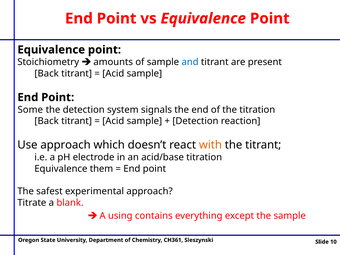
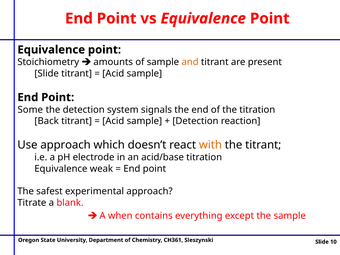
and colour: blue -> orange
Back at (47, 73): Back -> Slide
them: them -> weak
using: using -> when
